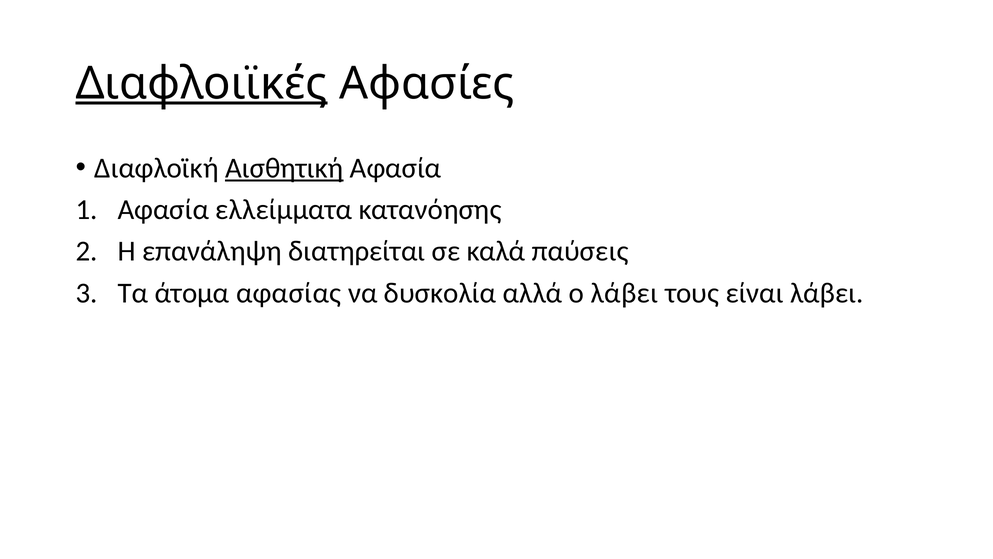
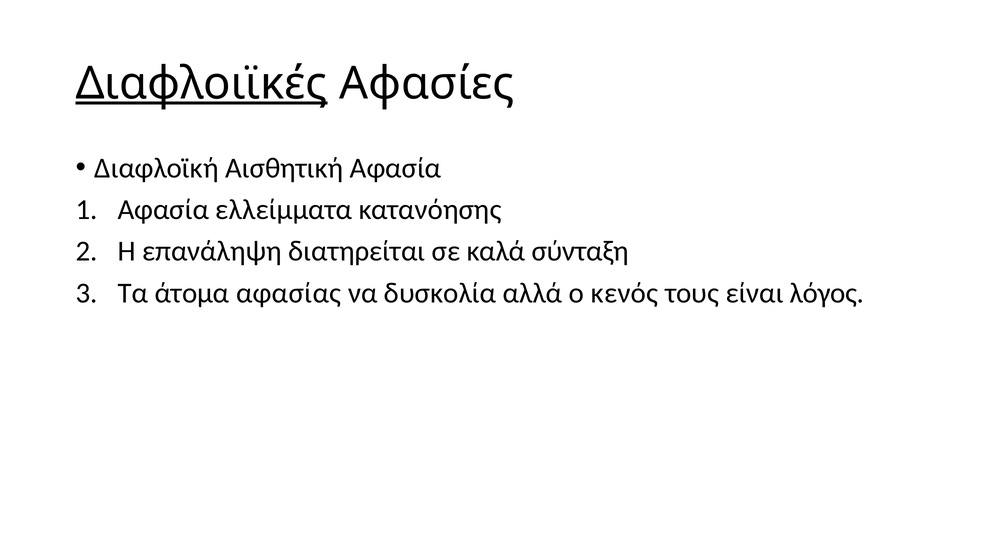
Αισθητική underline: present -> none
παύσεις: παύσεις -> σύνταξη
ο λάβει: λάβει -> κενός
είναι λάβει: λάβει -> λόγος
